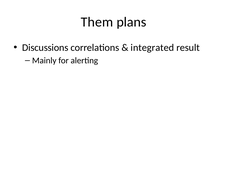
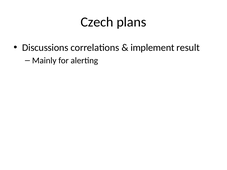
Them: Them -> Czech
integrated: integrated -> implement
